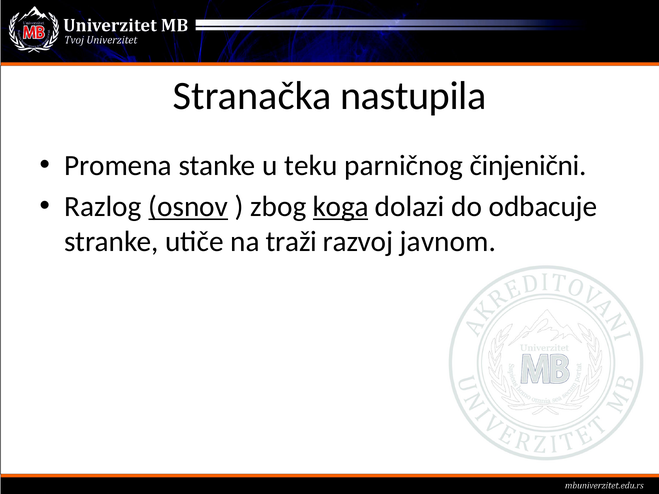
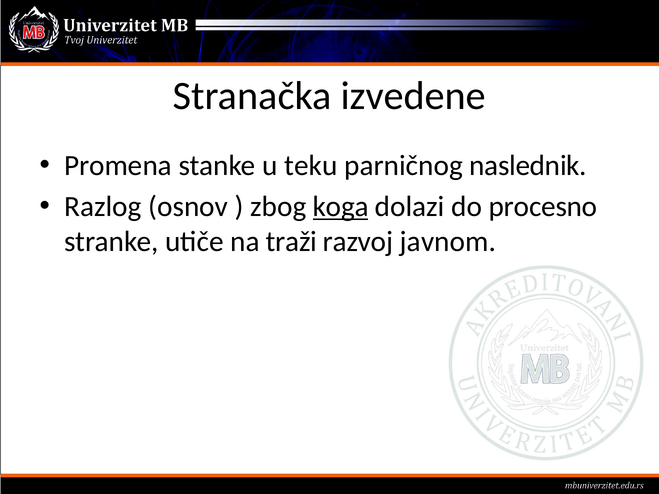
nastupila: nastupila -> izvedene
činjenični: činjenični -> naslednik
osnov underline: present -> none
odbacuje: odbacuje -> procesno
